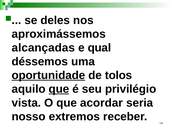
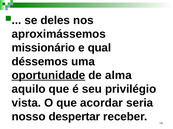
alcançadas: alcançadas -> missionário
tolos: tolos -> alma
que at (59, 90) underline: present -> none
extremos: extremos -> despertar
